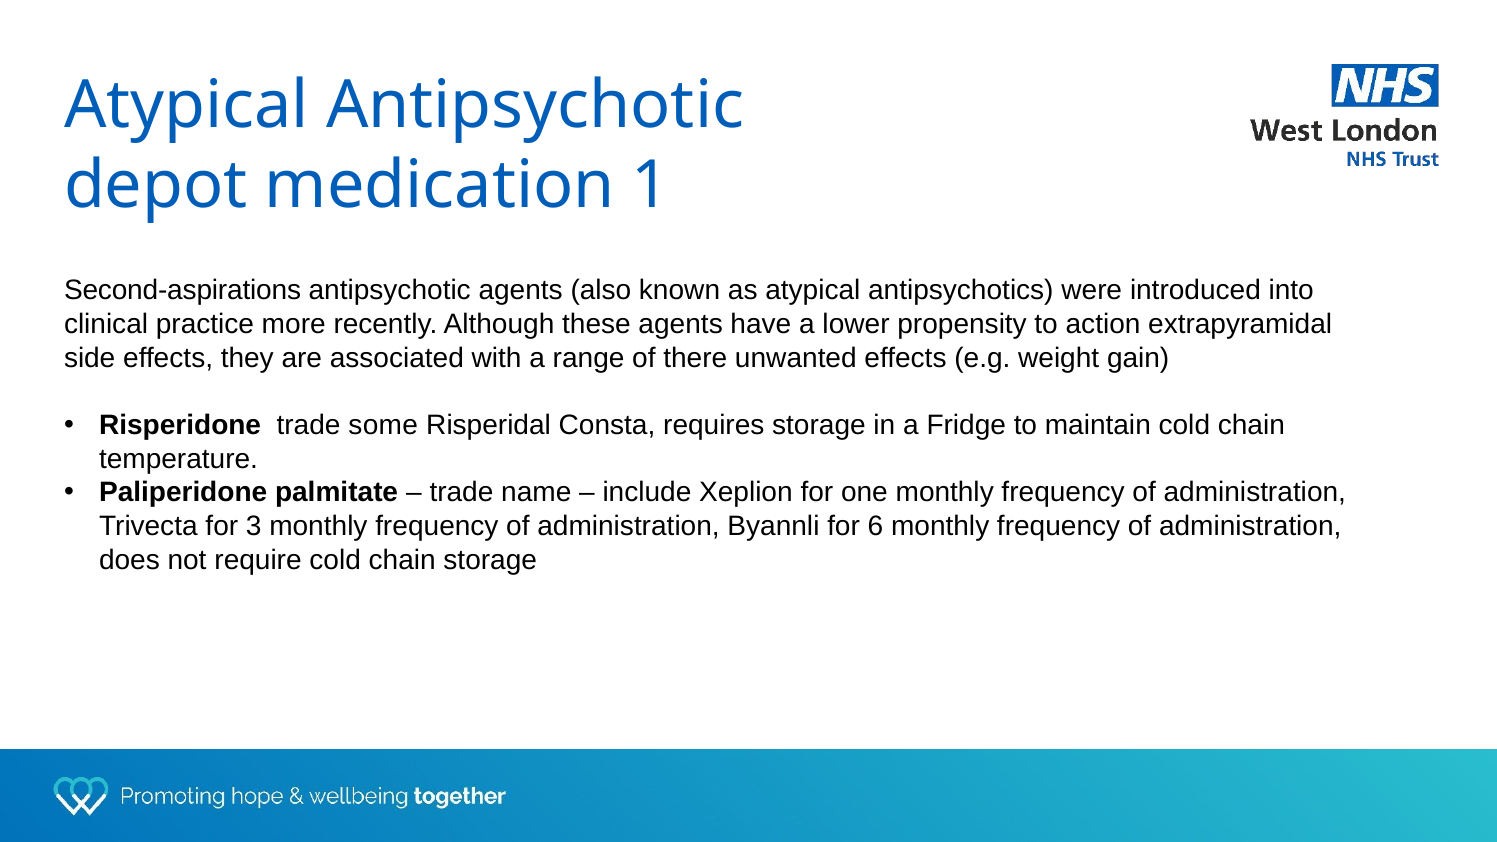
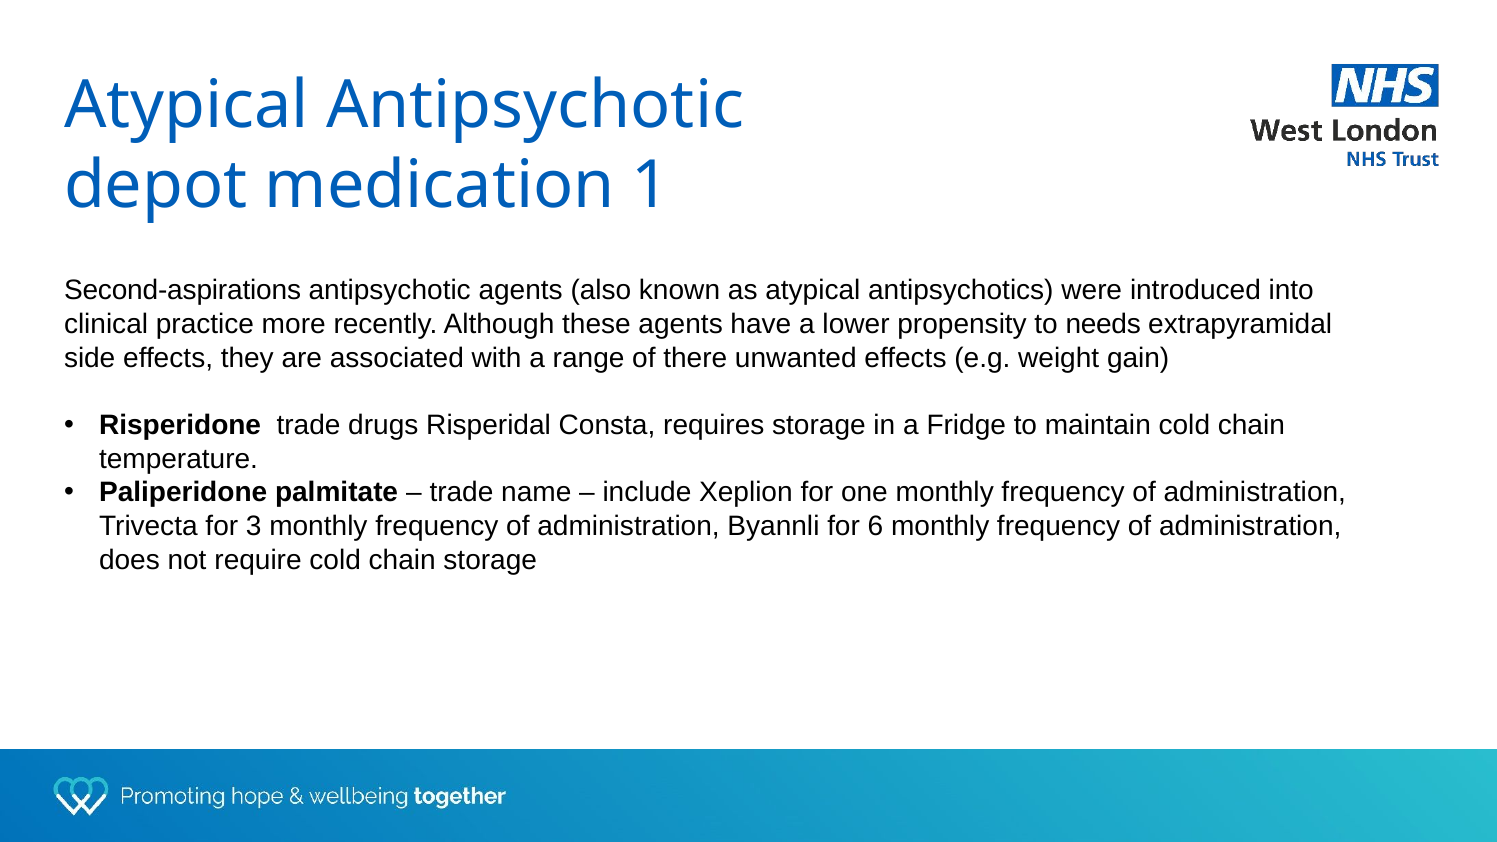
action: action -> needs
some: some -> drugs
